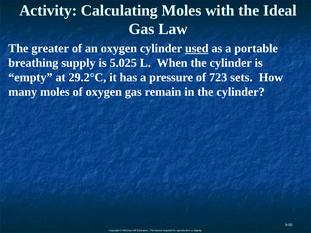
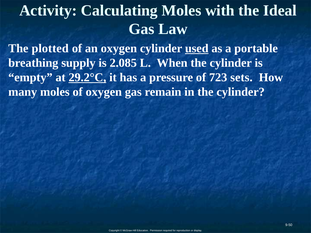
greater: greater -> plotted
5.025: 5.025 -> 2.085
29.2°C underline: none -> present
